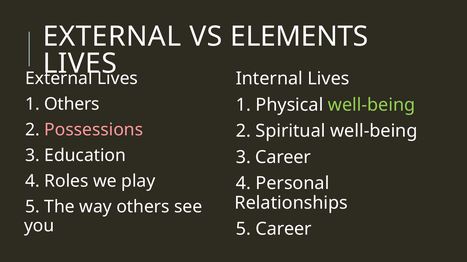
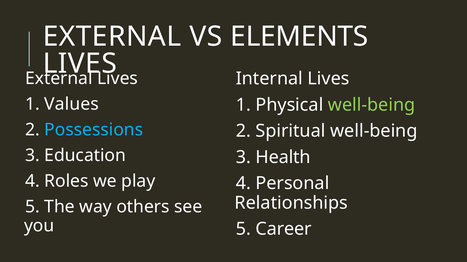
1 Others: Others -> Values
Possessions colour: pink -> light blue
3 Career: Career -> Health
